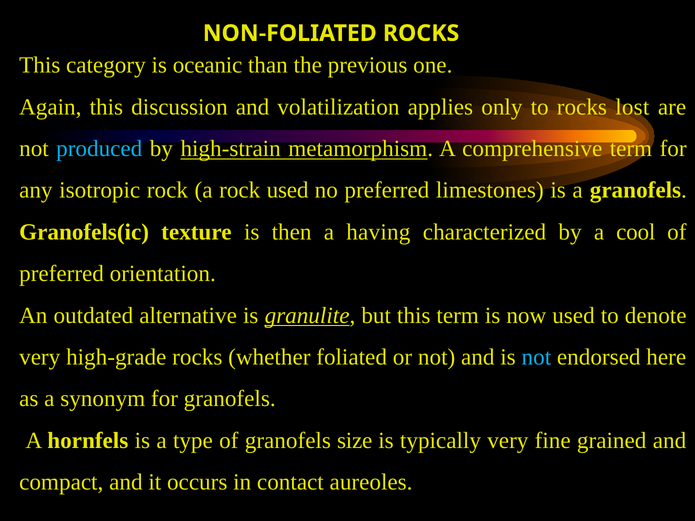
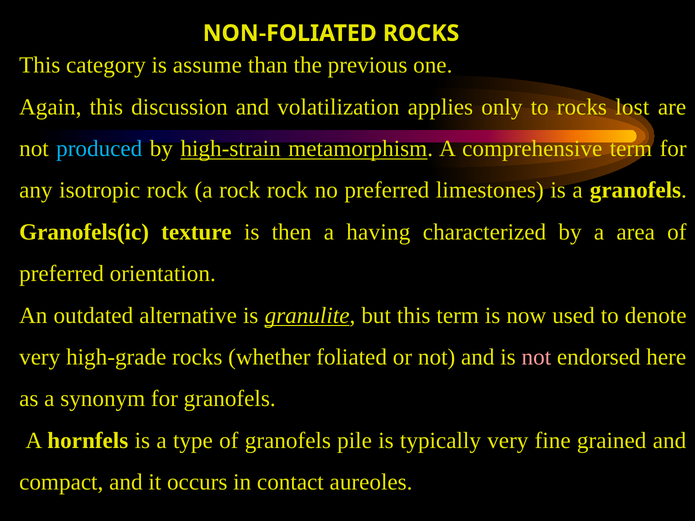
oceanic: oceanic -> assume
rock used: used -> rock
cool: cool -> area
not at (536, 357) colour: light blue -> pink
size: size -> pile
